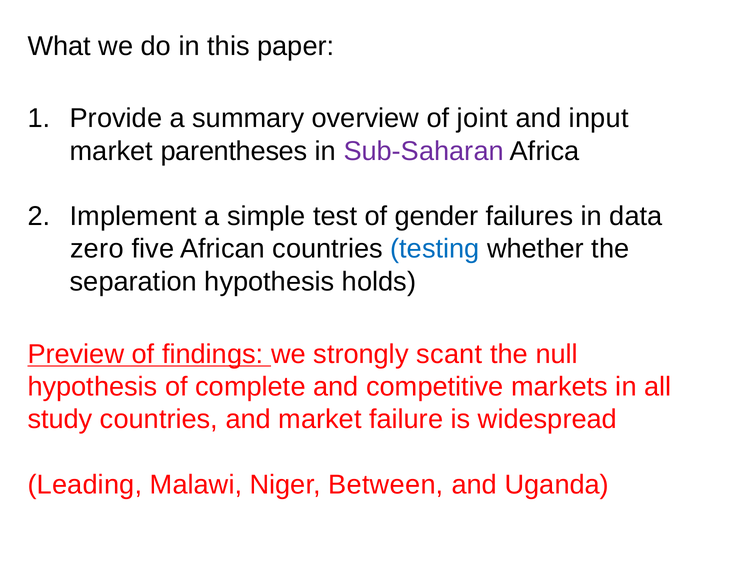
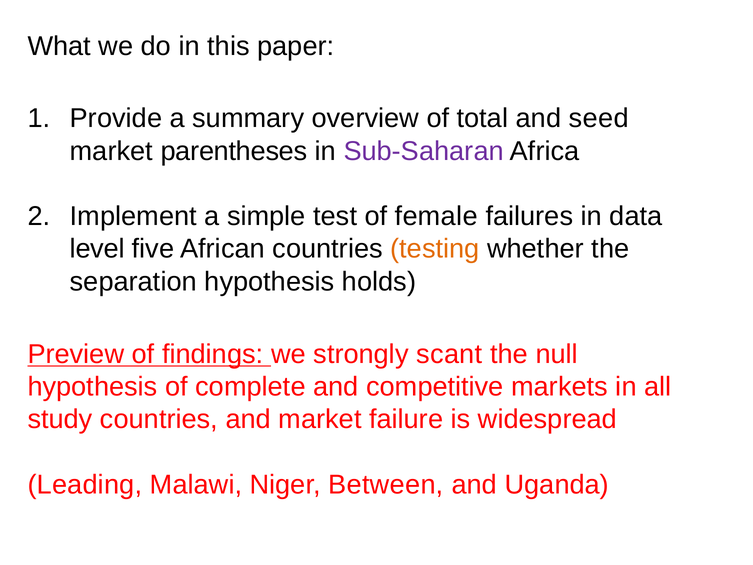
joint: joint -> total
input: input -> seed
gender: gender -> female
zero: zero -> level
testing colour: blue -> orange
